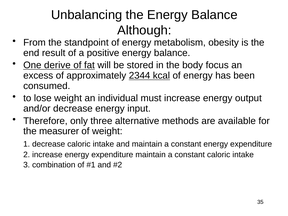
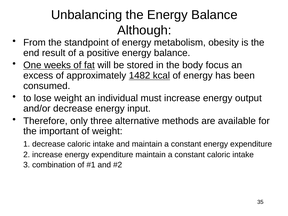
derive: derive -> weeks
2344: 2344 -> 1482
measurer: measurer -> important
